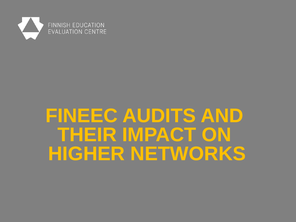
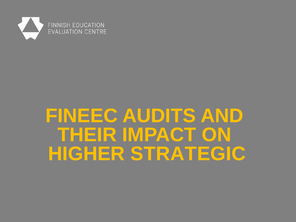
NETWORKS: NETWORKS -> STRATEGIC
